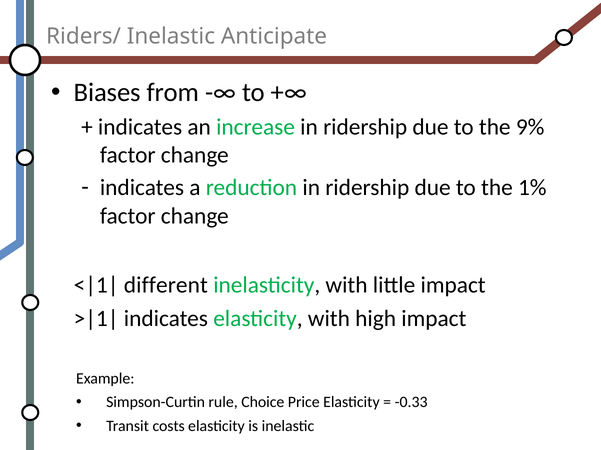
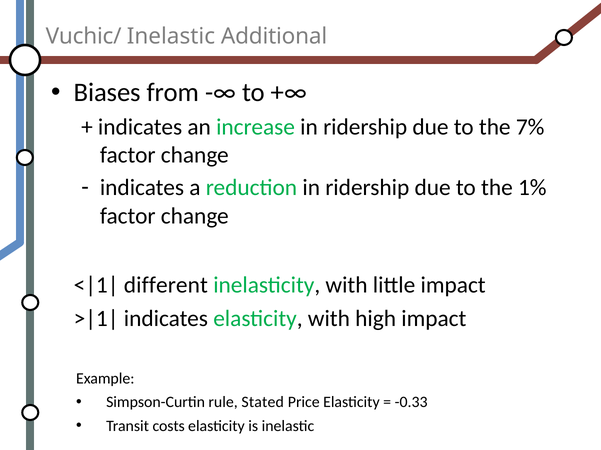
Riders/: Riders/ -> Vuchic/
Anticipate: Anticipate -> Additional
9%: 9% -> 7%
Choice: Choice -> Stated
